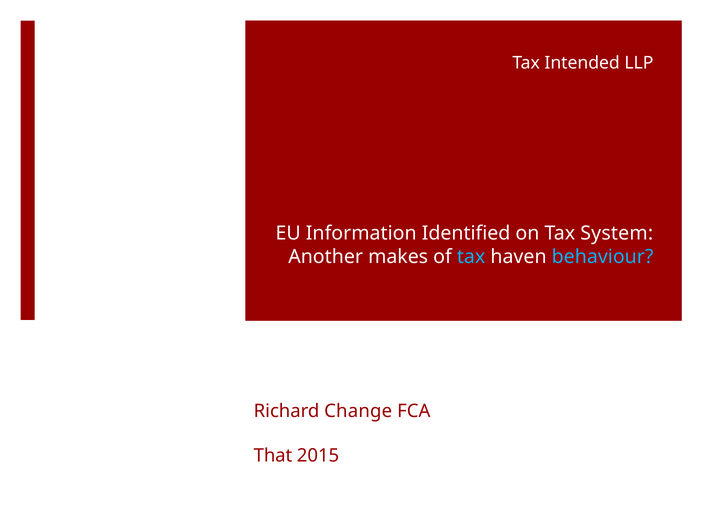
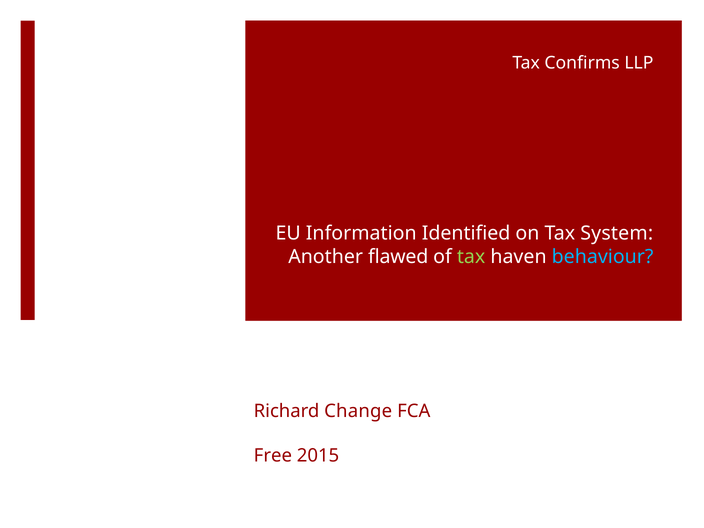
Intended: Intended -> Confirms
makes: makes -> flawed
tax at (471, 257) colour: light blue -> light green
That: That -> Free
